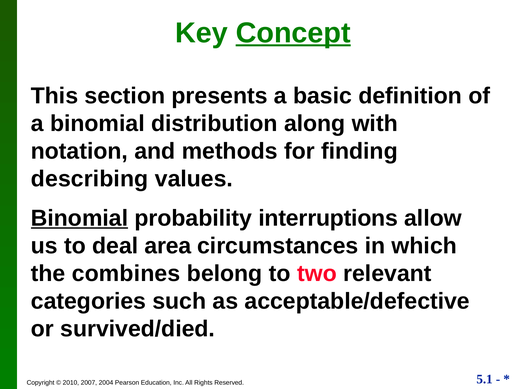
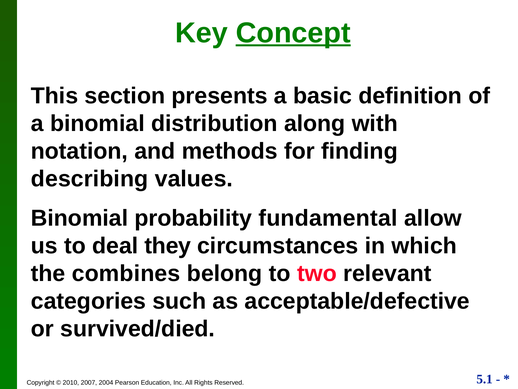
Binomial at (79, 218) underline: present -> none
interruptions: interruptions -> fundamental
area: area -> they
